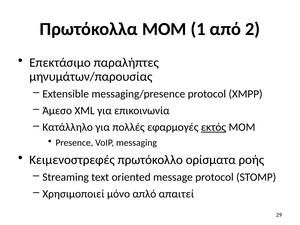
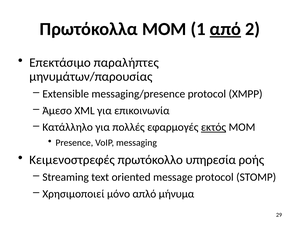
από underline: none -> present
ορίσματα: ορίσματα -> υπηρεσία
απαιτεί: απαιτεί -> μήνυμα
